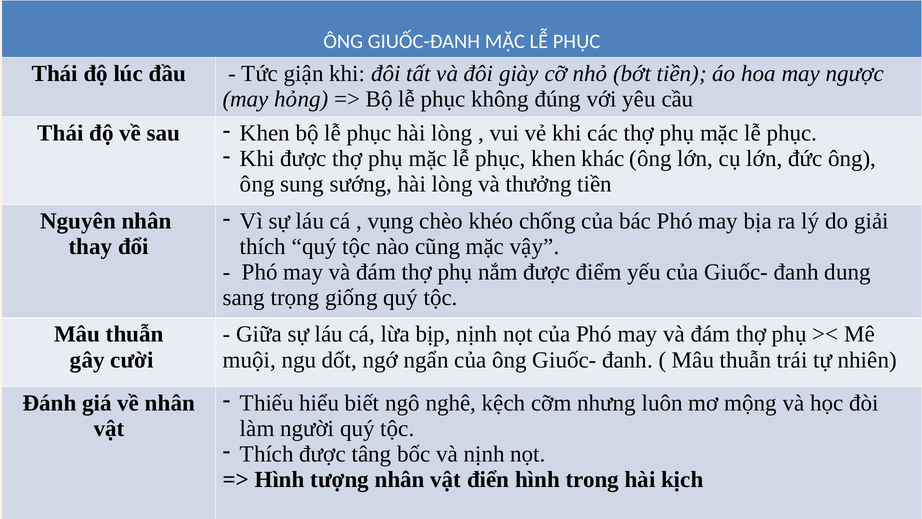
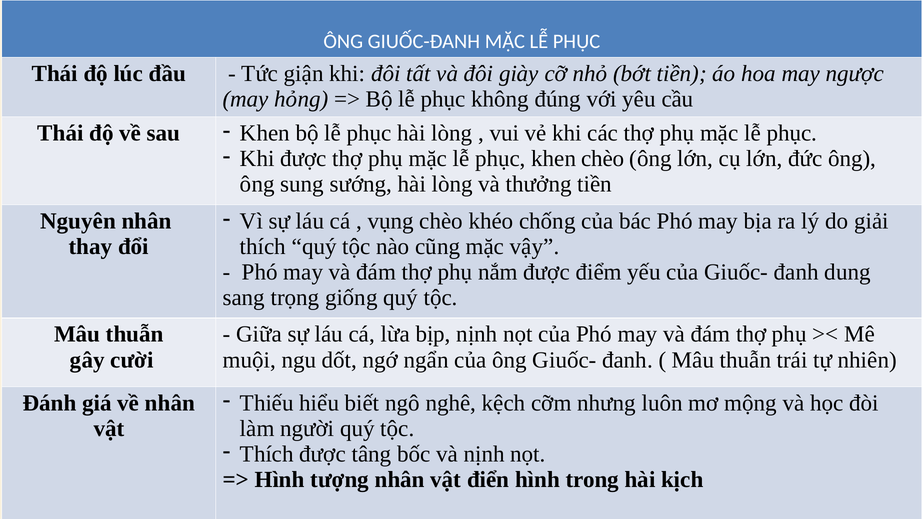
khen khác: khác -> chèo
